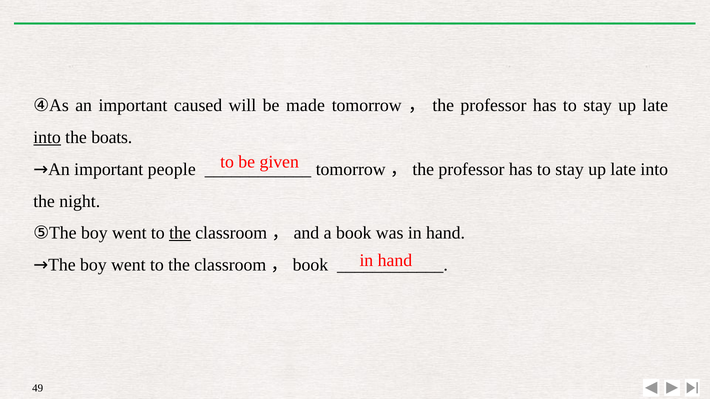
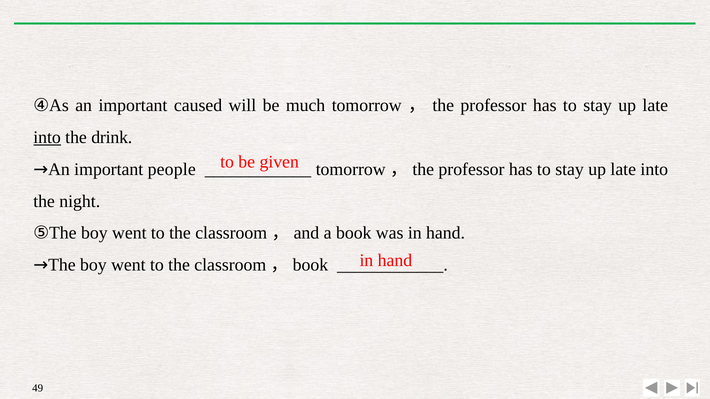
made: made -> much
boats: boats -> drink
the at (180, 233) underline: present -> none
